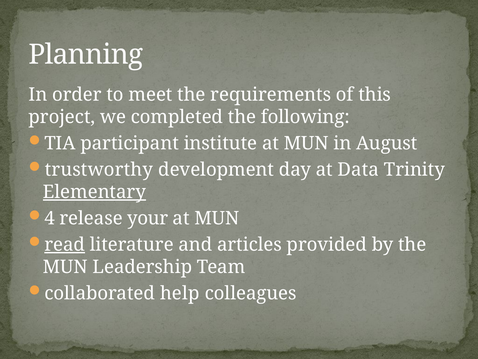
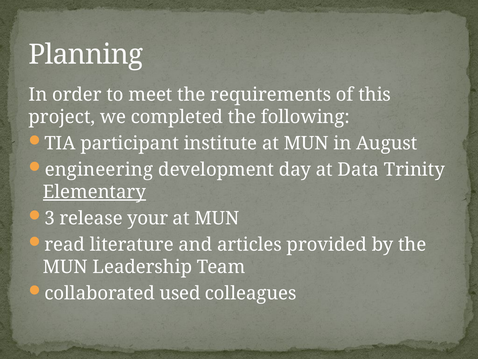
trustworthy: trustworthy -> engineering
4: 4 -> 3
read underline: present -> none
help: help -> used
